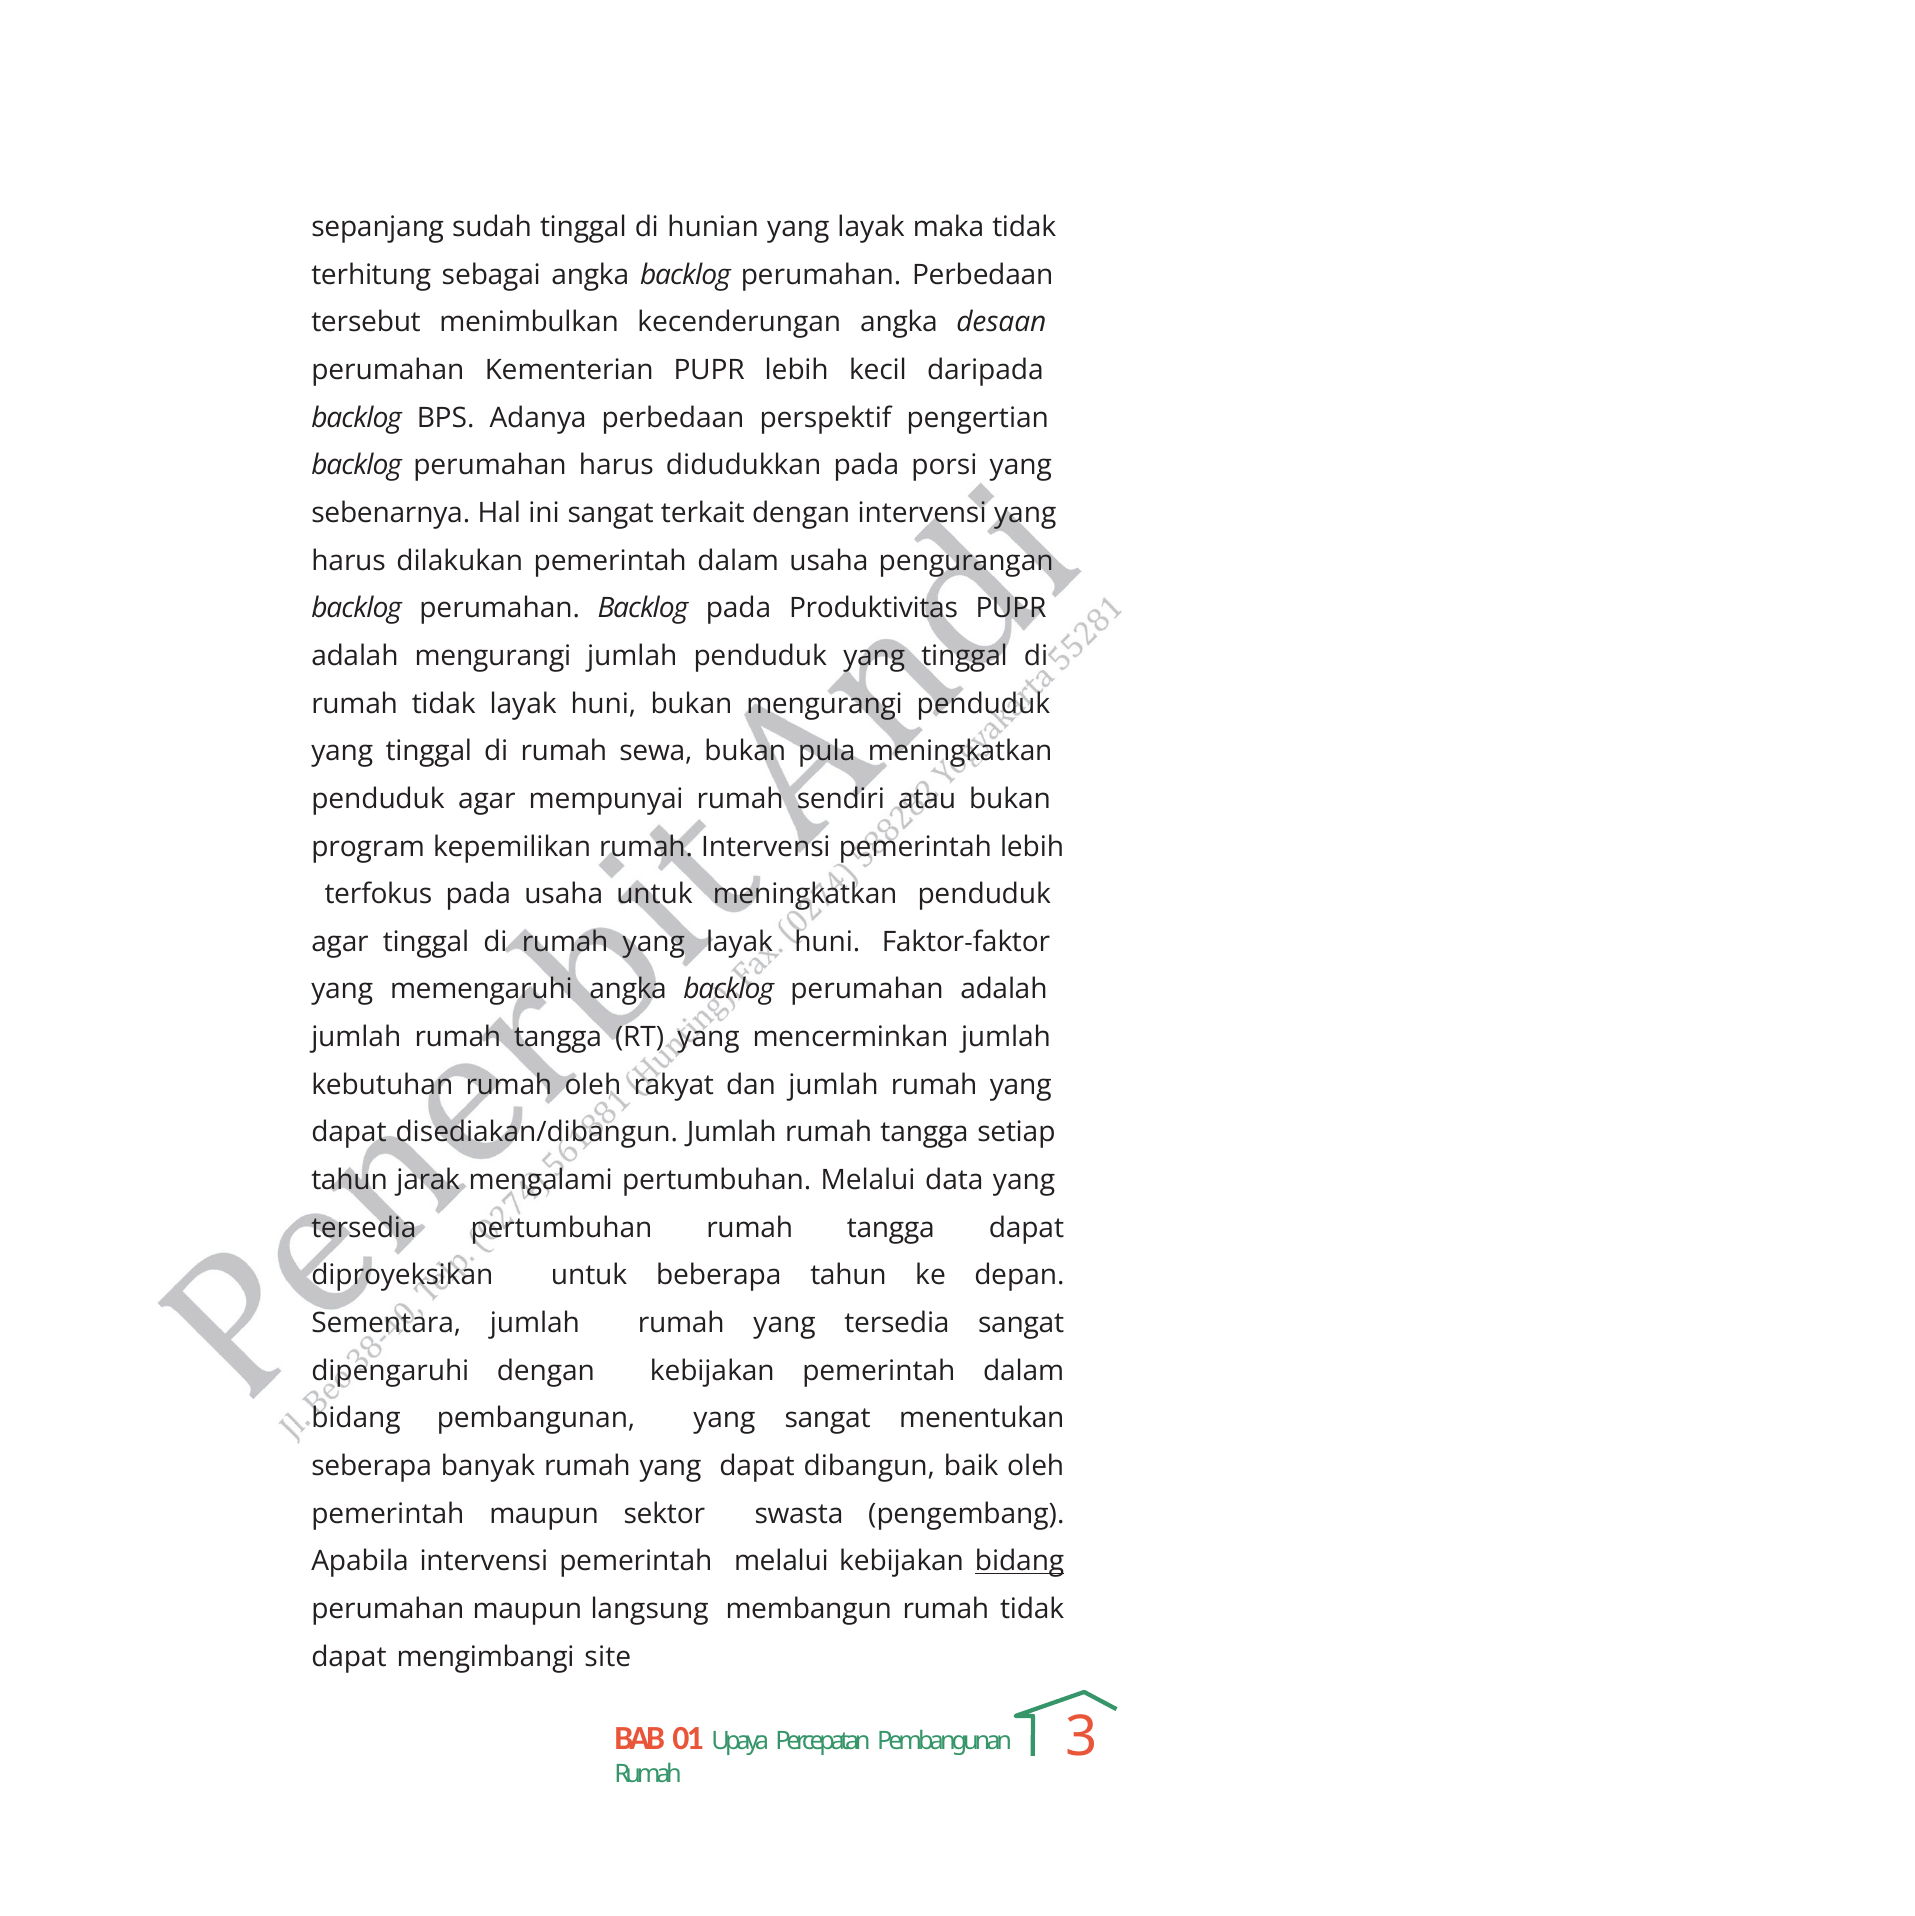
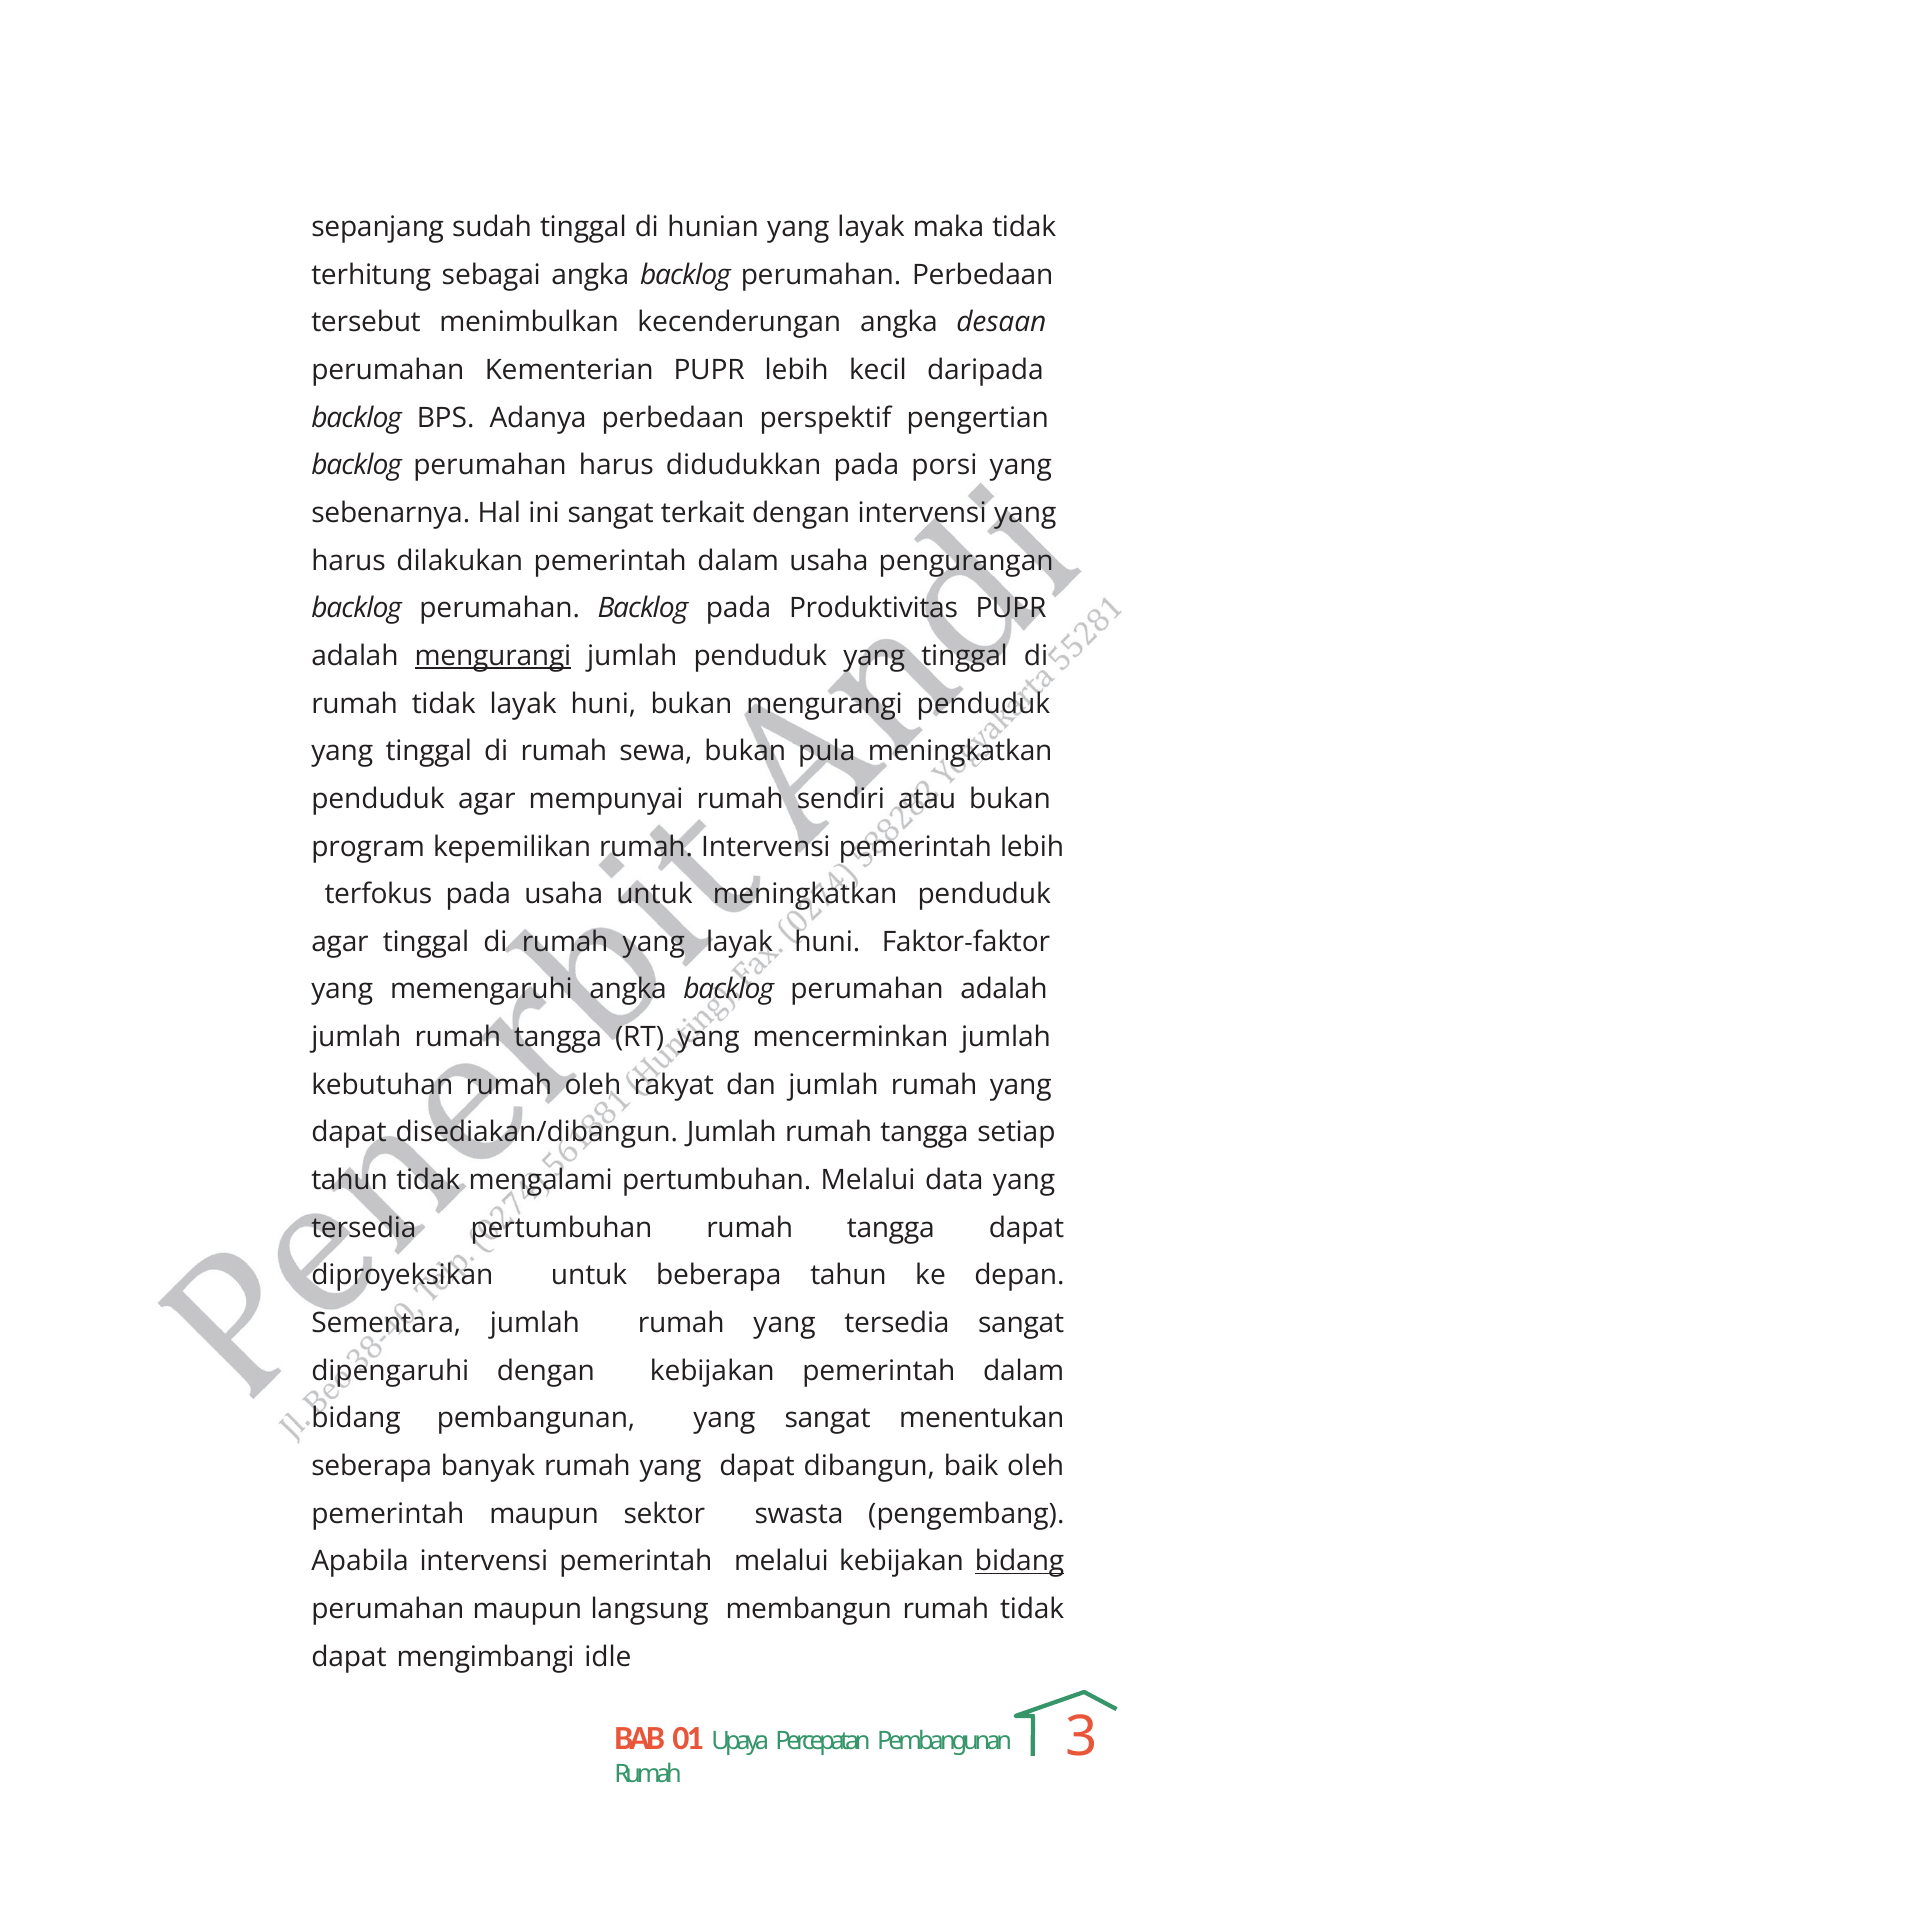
mengurangi at (493, 656) underline: none -> present
tahun jarak: jarak -> tidak
site: site -> idle
